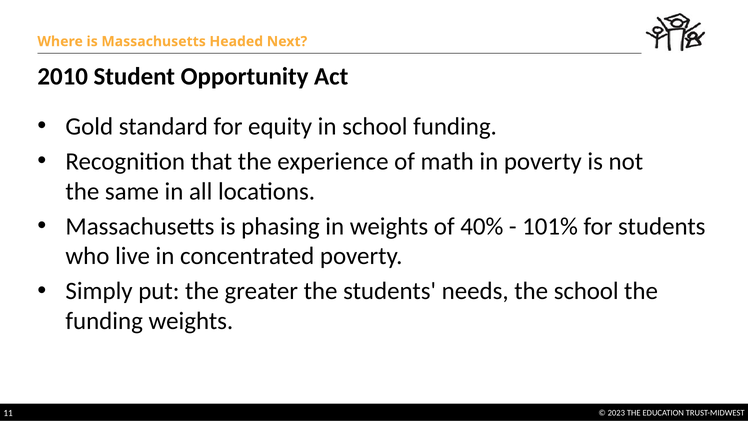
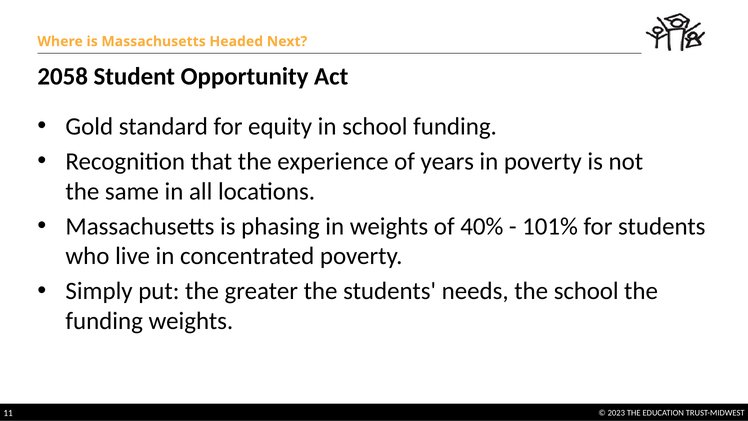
2010: 2010 -> 2058
math: math -> years
